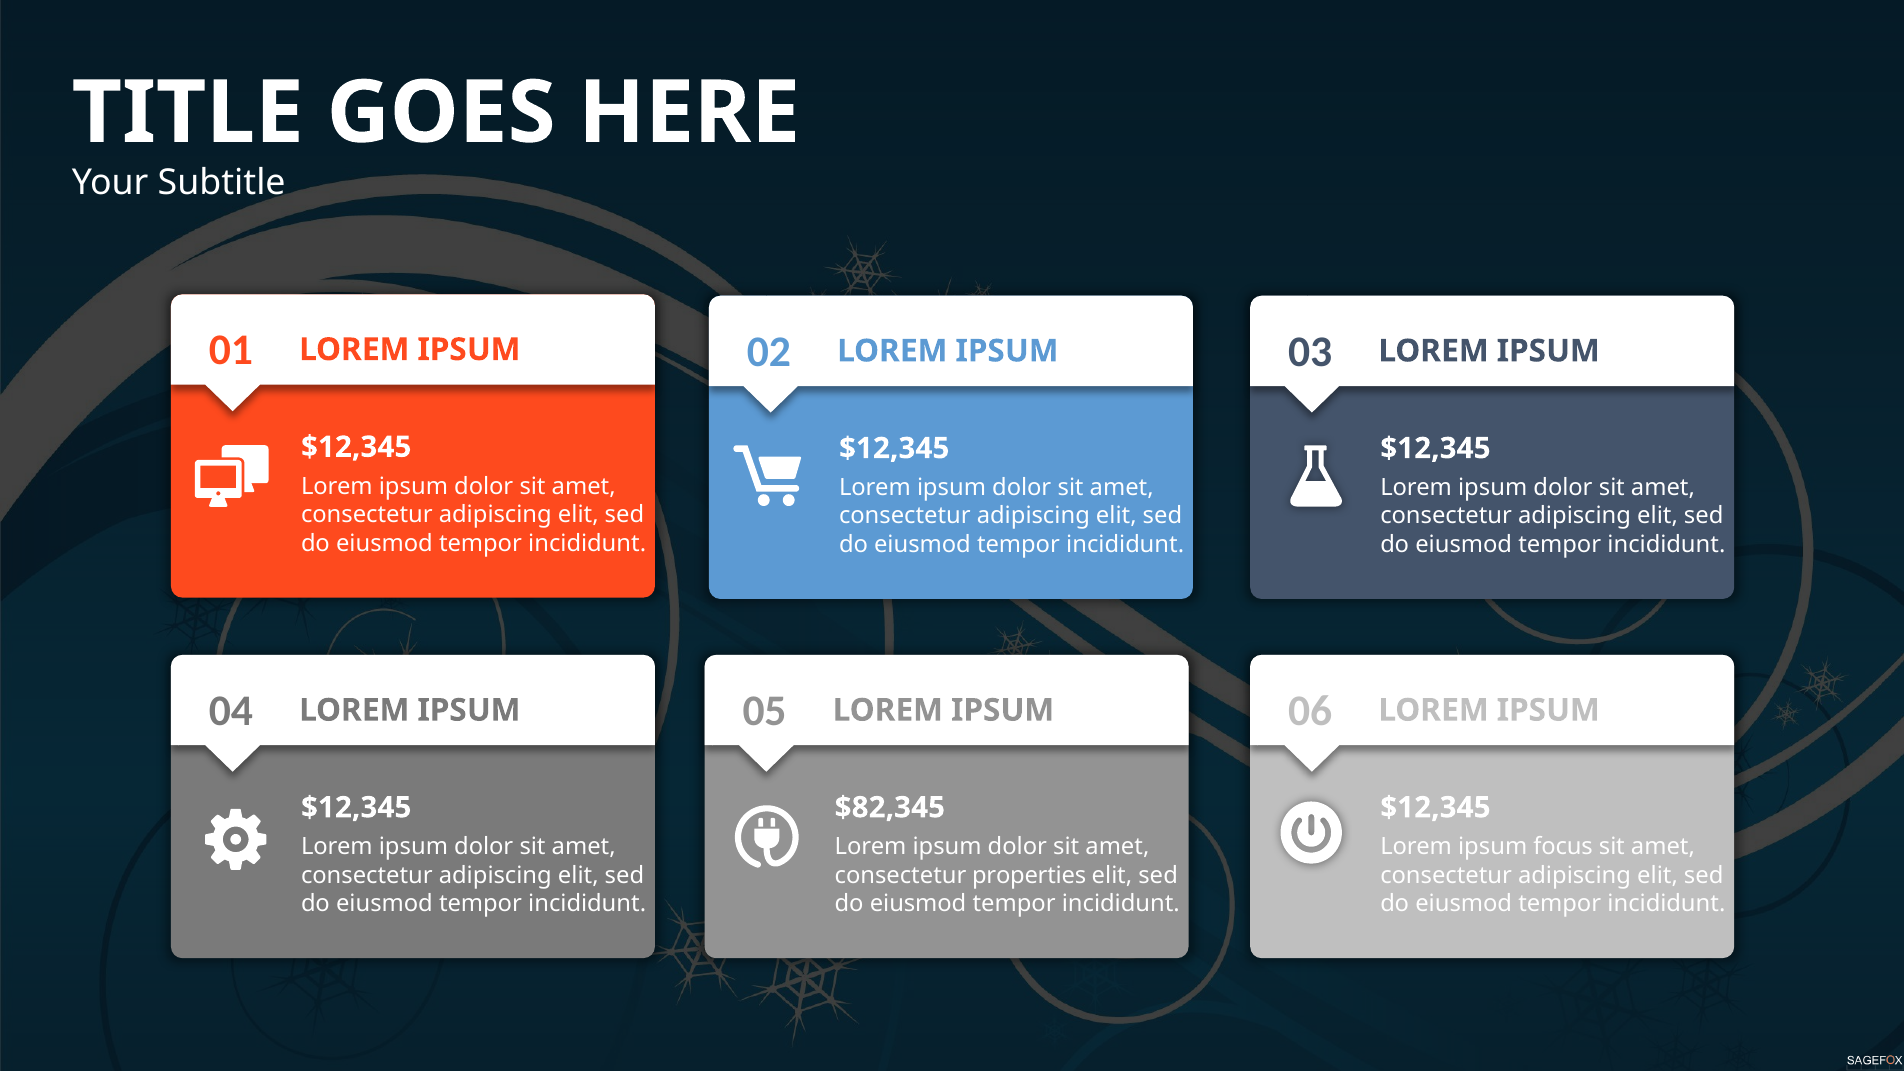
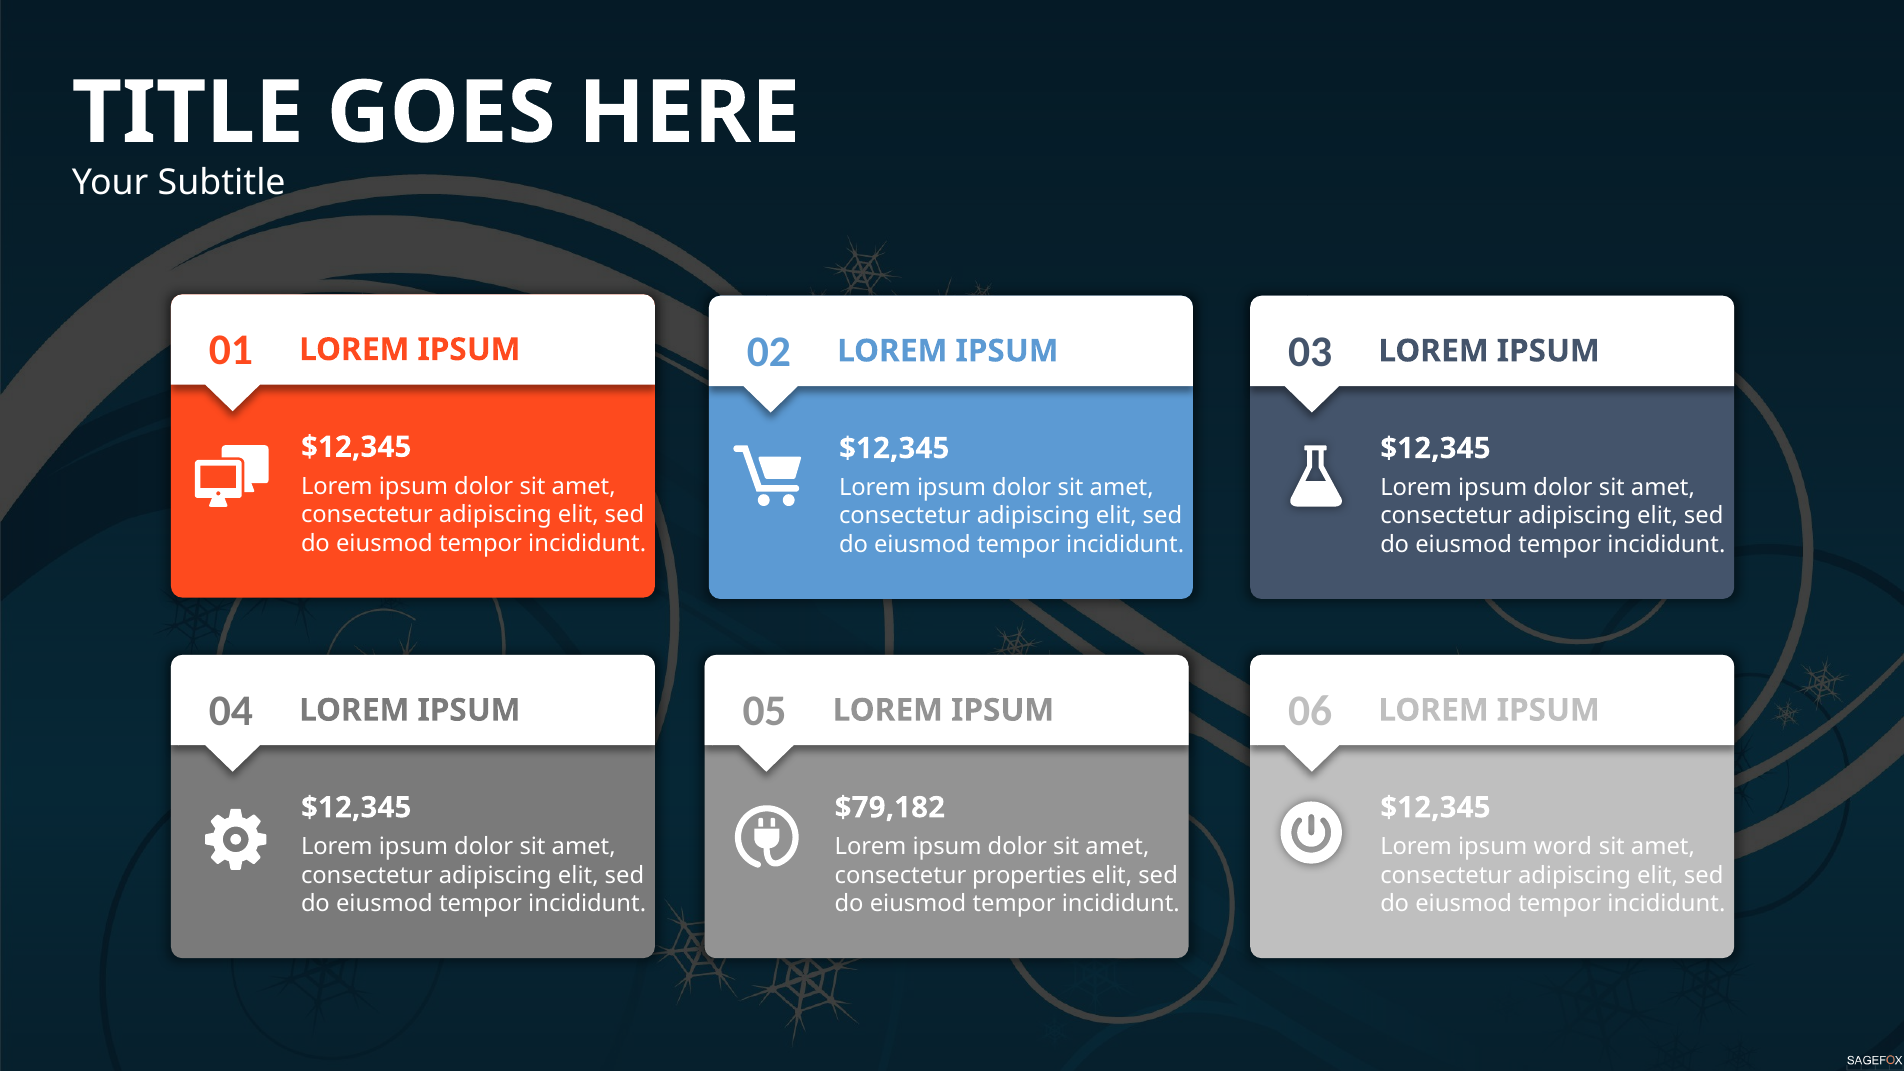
$82,345: $82,345 -> $79,182
focus: focus -> word
